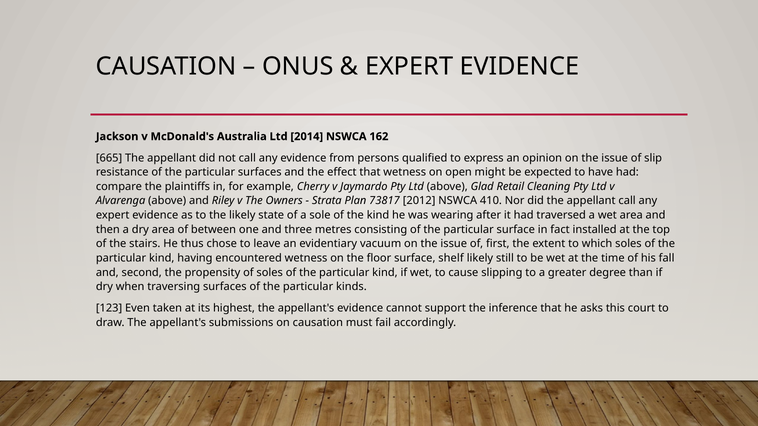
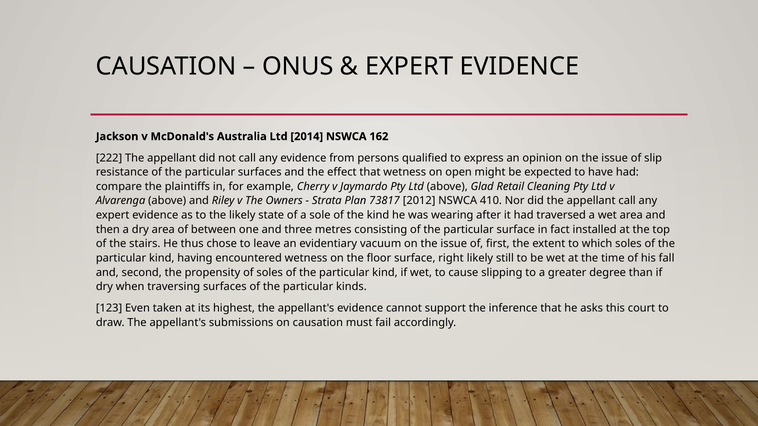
665: 665 -> 222
shelf: shelf -> right
